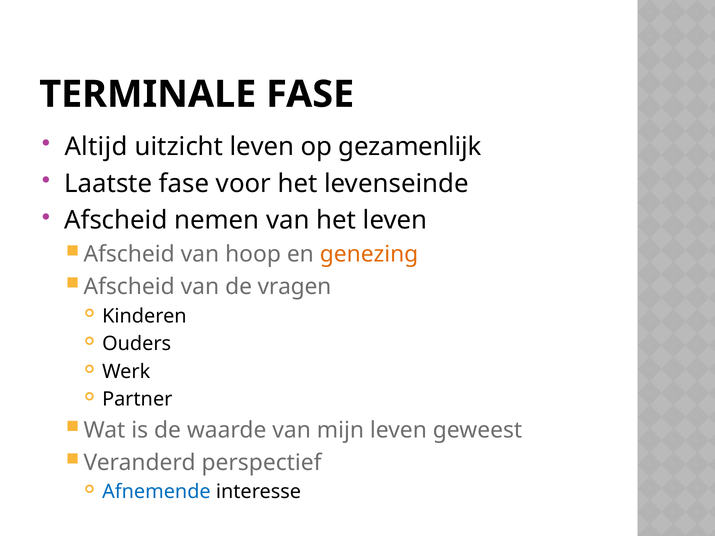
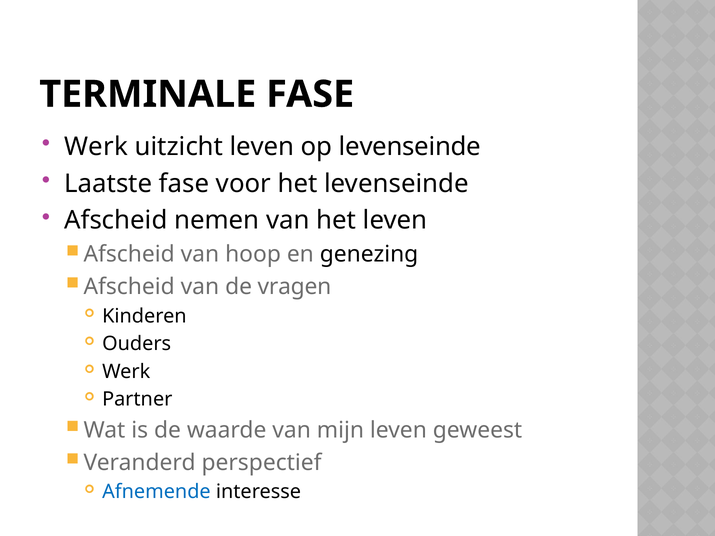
Altijd at (96, 147): Altijd -> Werk
op gezamenlijk: gezamenlijk -> levenseinde
genezing colour: orange -> black
